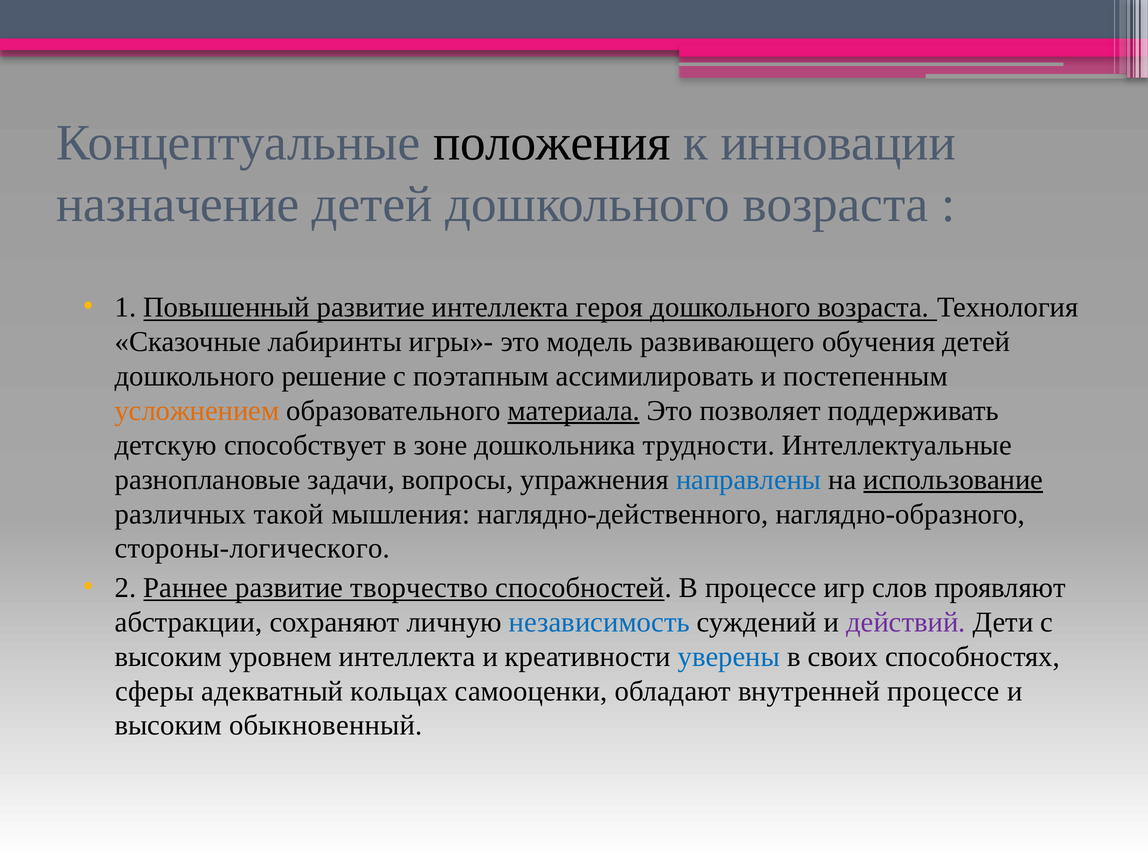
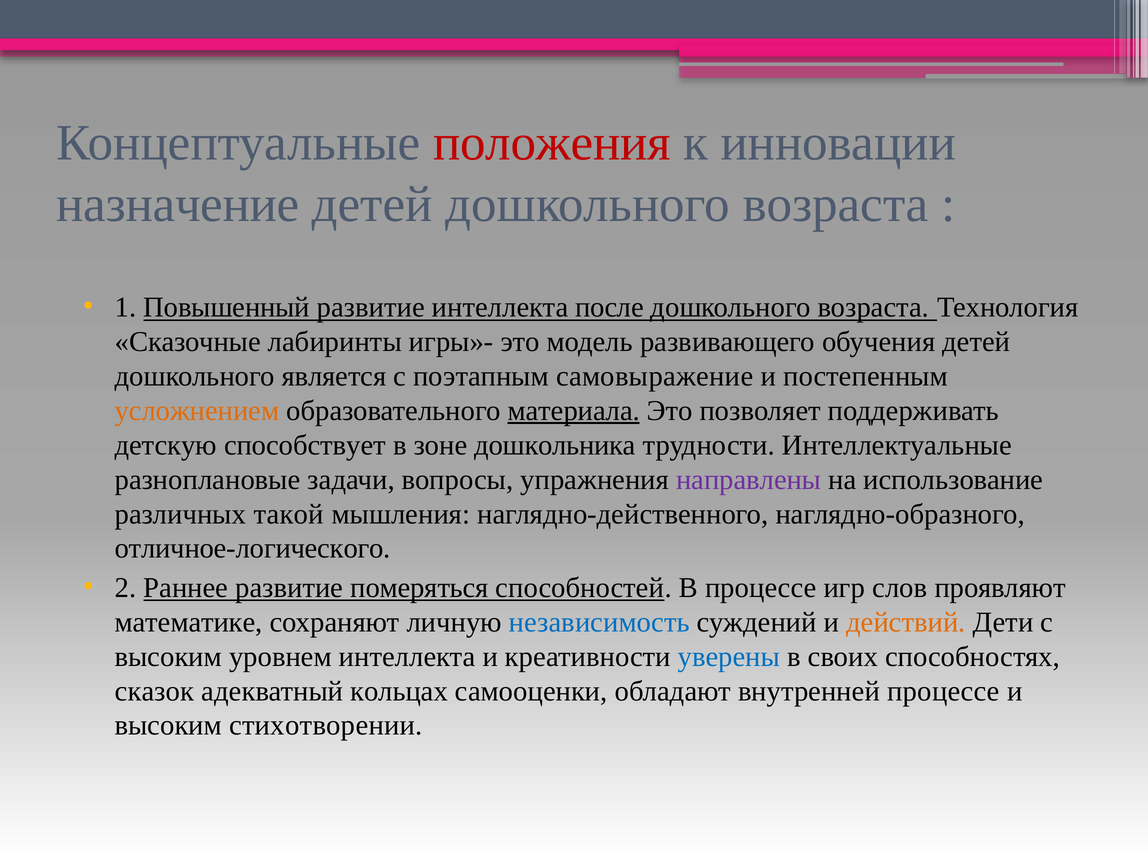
положения colour: black -> red
героя: героя -> после
решение: решение -> является
ассимилировать: ассимилировать -> самовыражение
направлены colour: blue -> purple
использование underline: present -> none
стороны-логического: стороны-логического -> отличное-логического
творчество: творчество -> померяться
абстракции: абстракции -> математике
действий colour: purple -> orange
сферы: сферы -> сказок
обыкновенный: обыкновенный -> стихотворении
